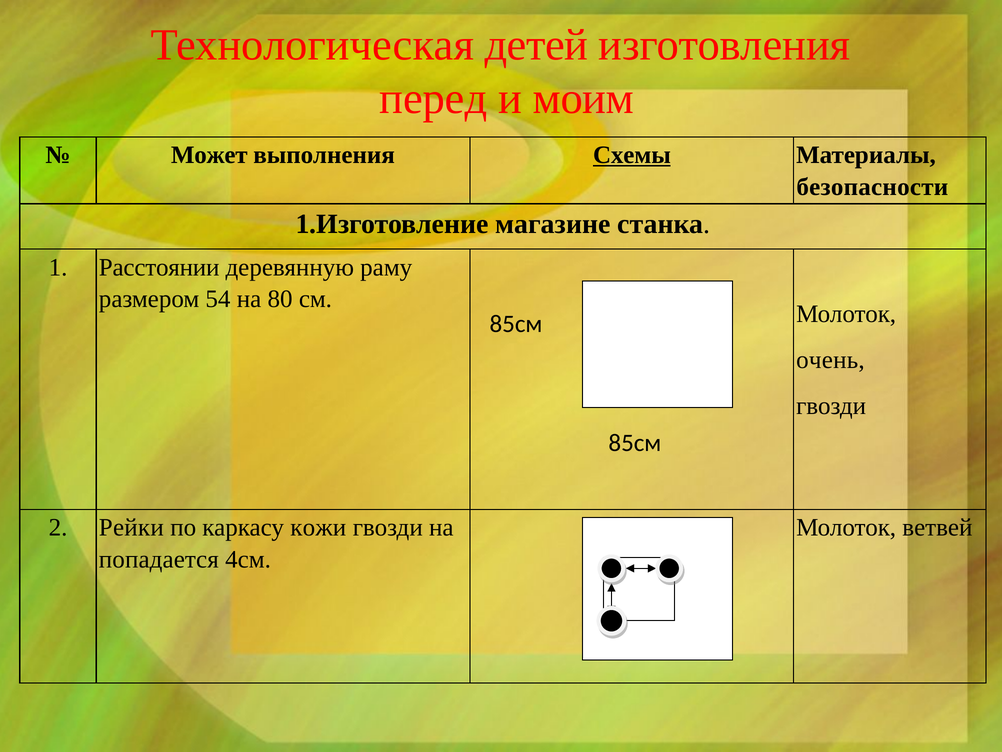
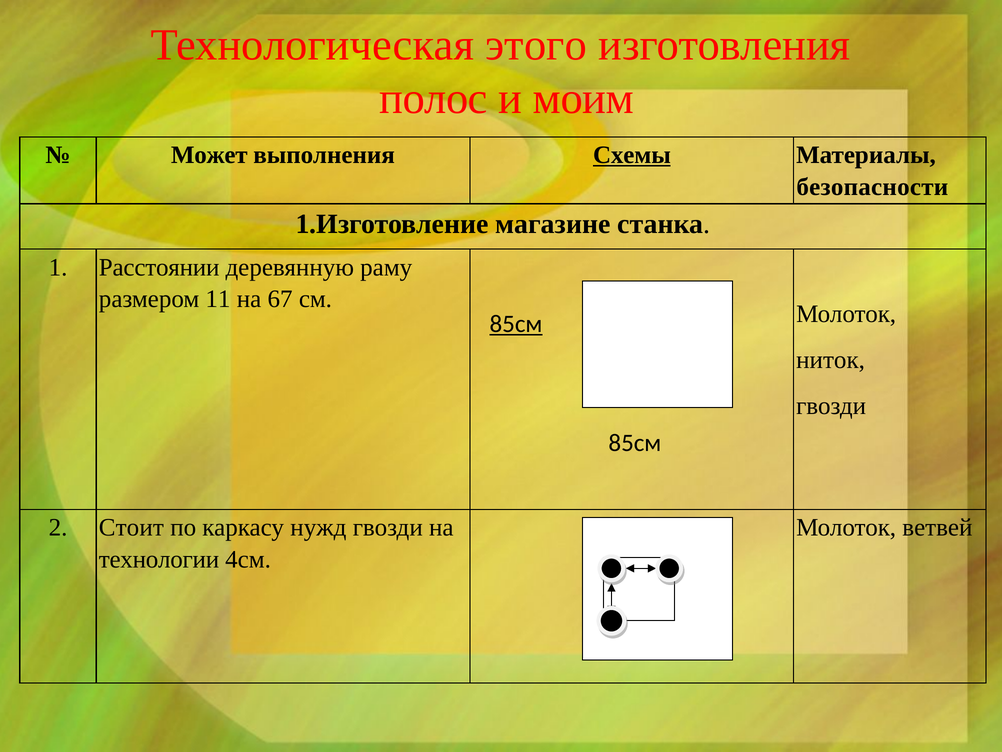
детей: детей -> этого
перед: перед -> полос
54: 54 -> 11
80: 80 -> 67
85см at (516, 324) underline: none -> present
очень: очень -> ниток
Рейки: Рейки -> Стоит
кожи: кожи -> нужд
попадается: попадается -> технологии
